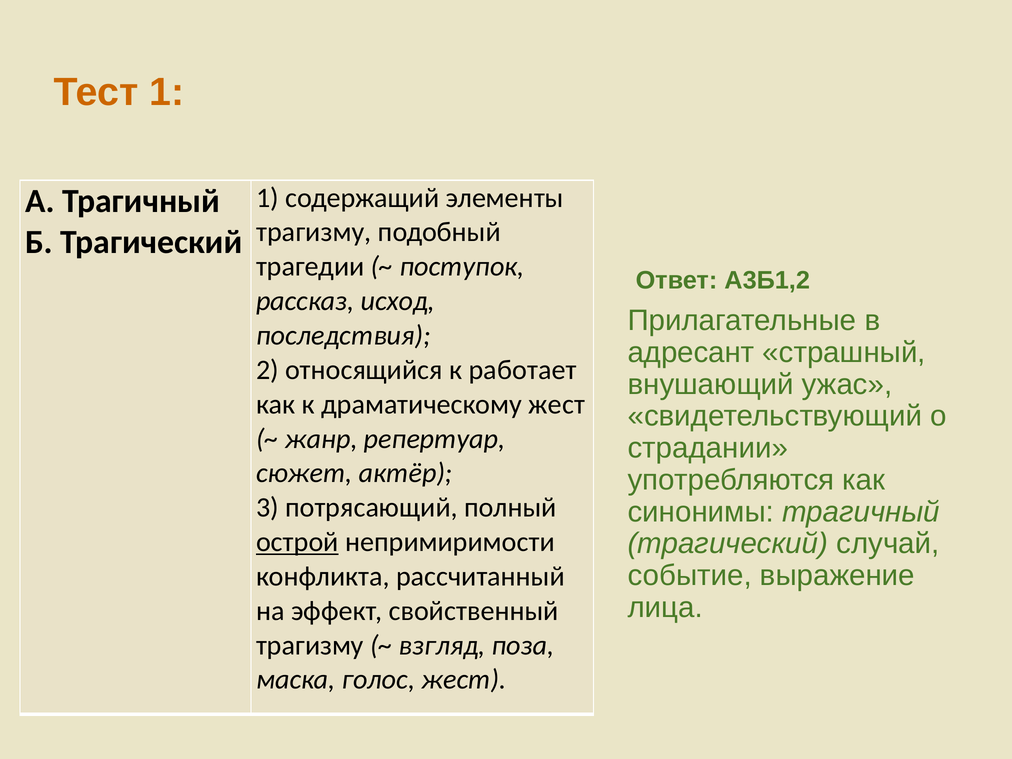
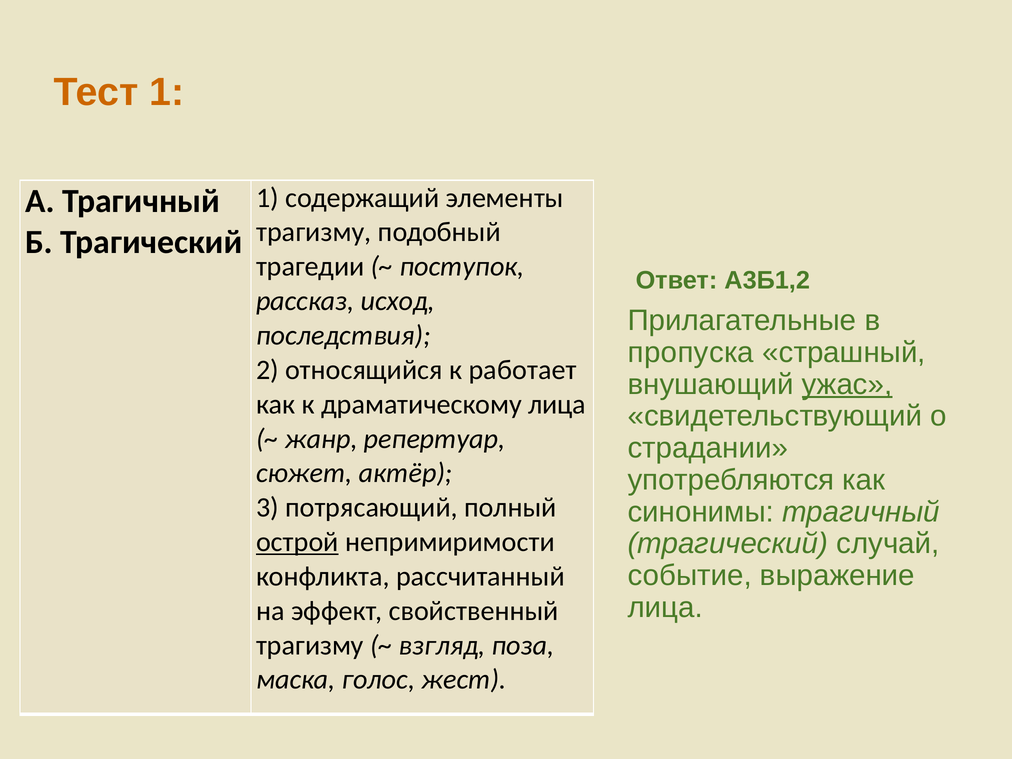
адресант: адресант -> пропуска
ужас underline: none -> present
драматическому жест: жест -> лица
